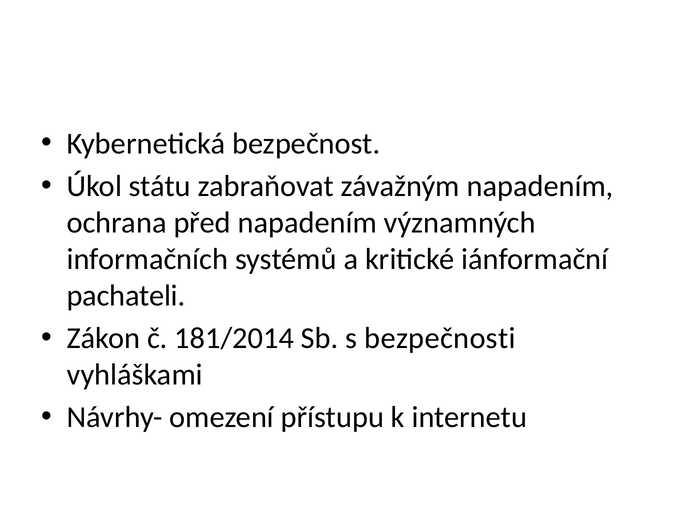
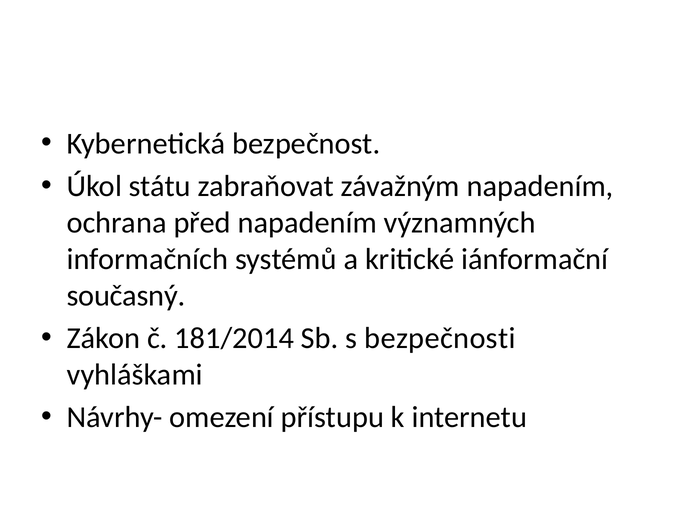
pachateli: pachateli -> současný
